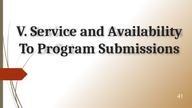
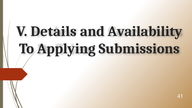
Service: Service -> Details
Program: Program -> Applying
